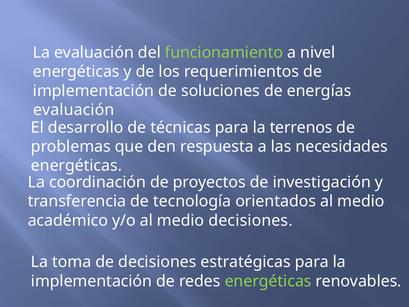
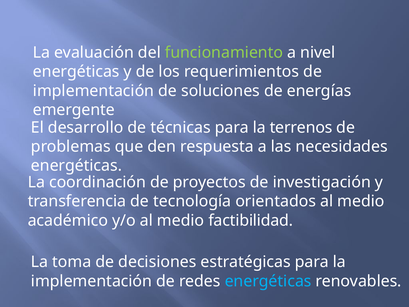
evaluación at (74, 110): evaluación -> emergente
medio decisiones: decisiones -> factibilidad
energéticas at (268, 281) colour: light green -> light blue
